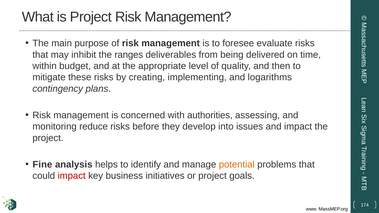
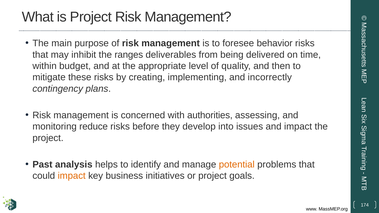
evaluate: evaluate -> behavior
logarithms: logarithms -> incorrectly
Fine: Fine -> Past
impact at (72, 176) colour: red -> orange
